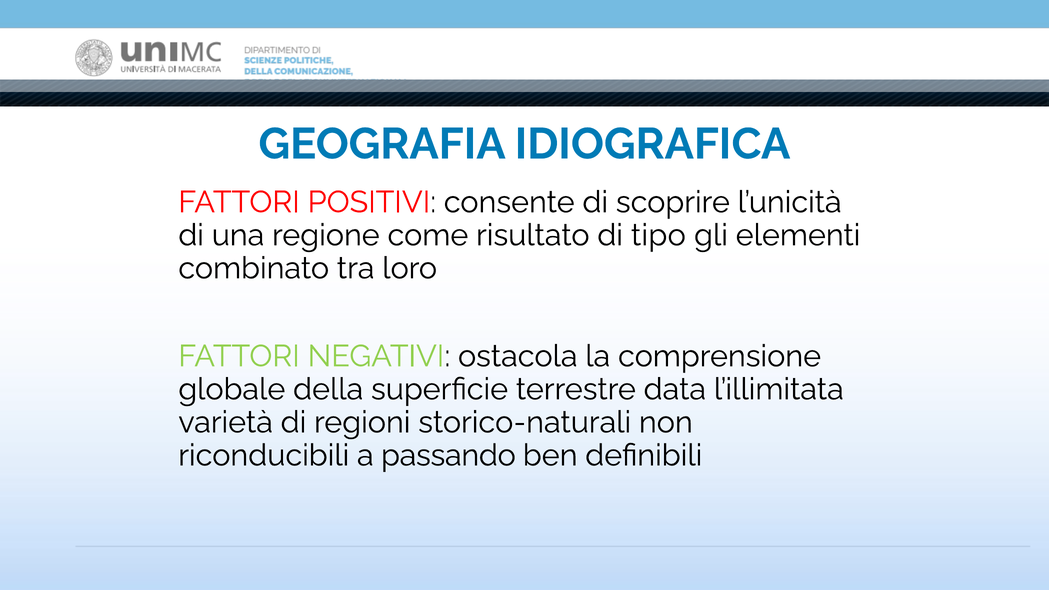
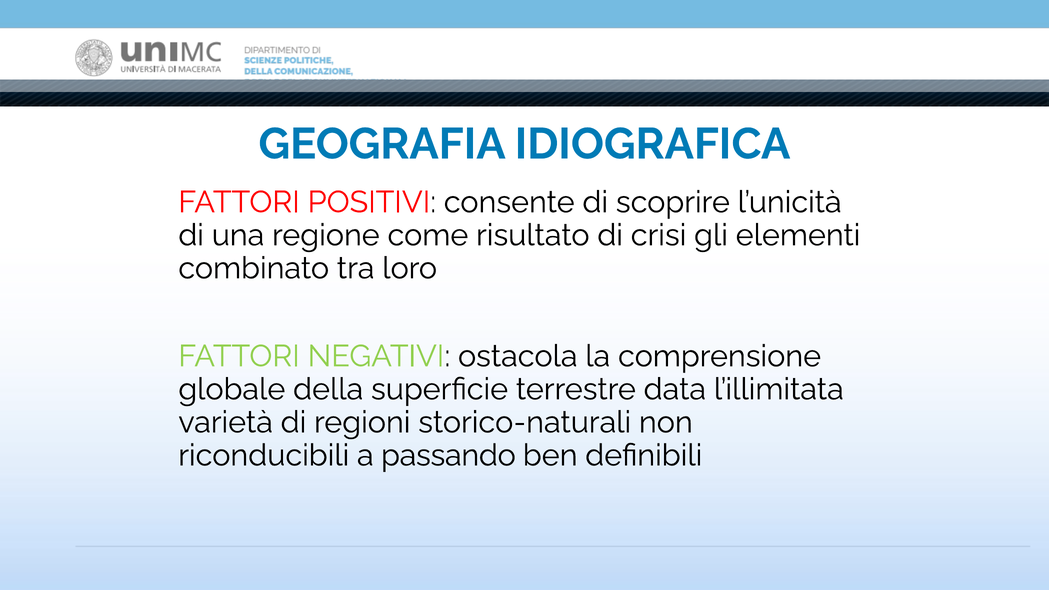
tipo: tipo -> crisi
